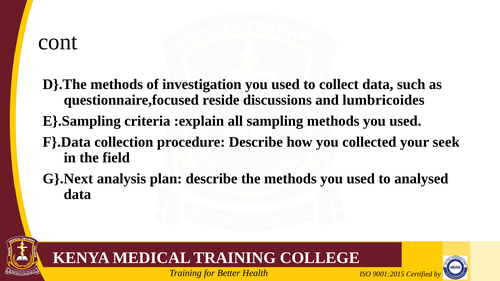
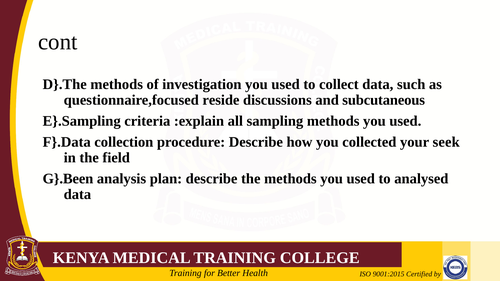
lumbricoides: lumbricoides -> subcutaneous
G}.Next: G}.Next -> G}.Been
